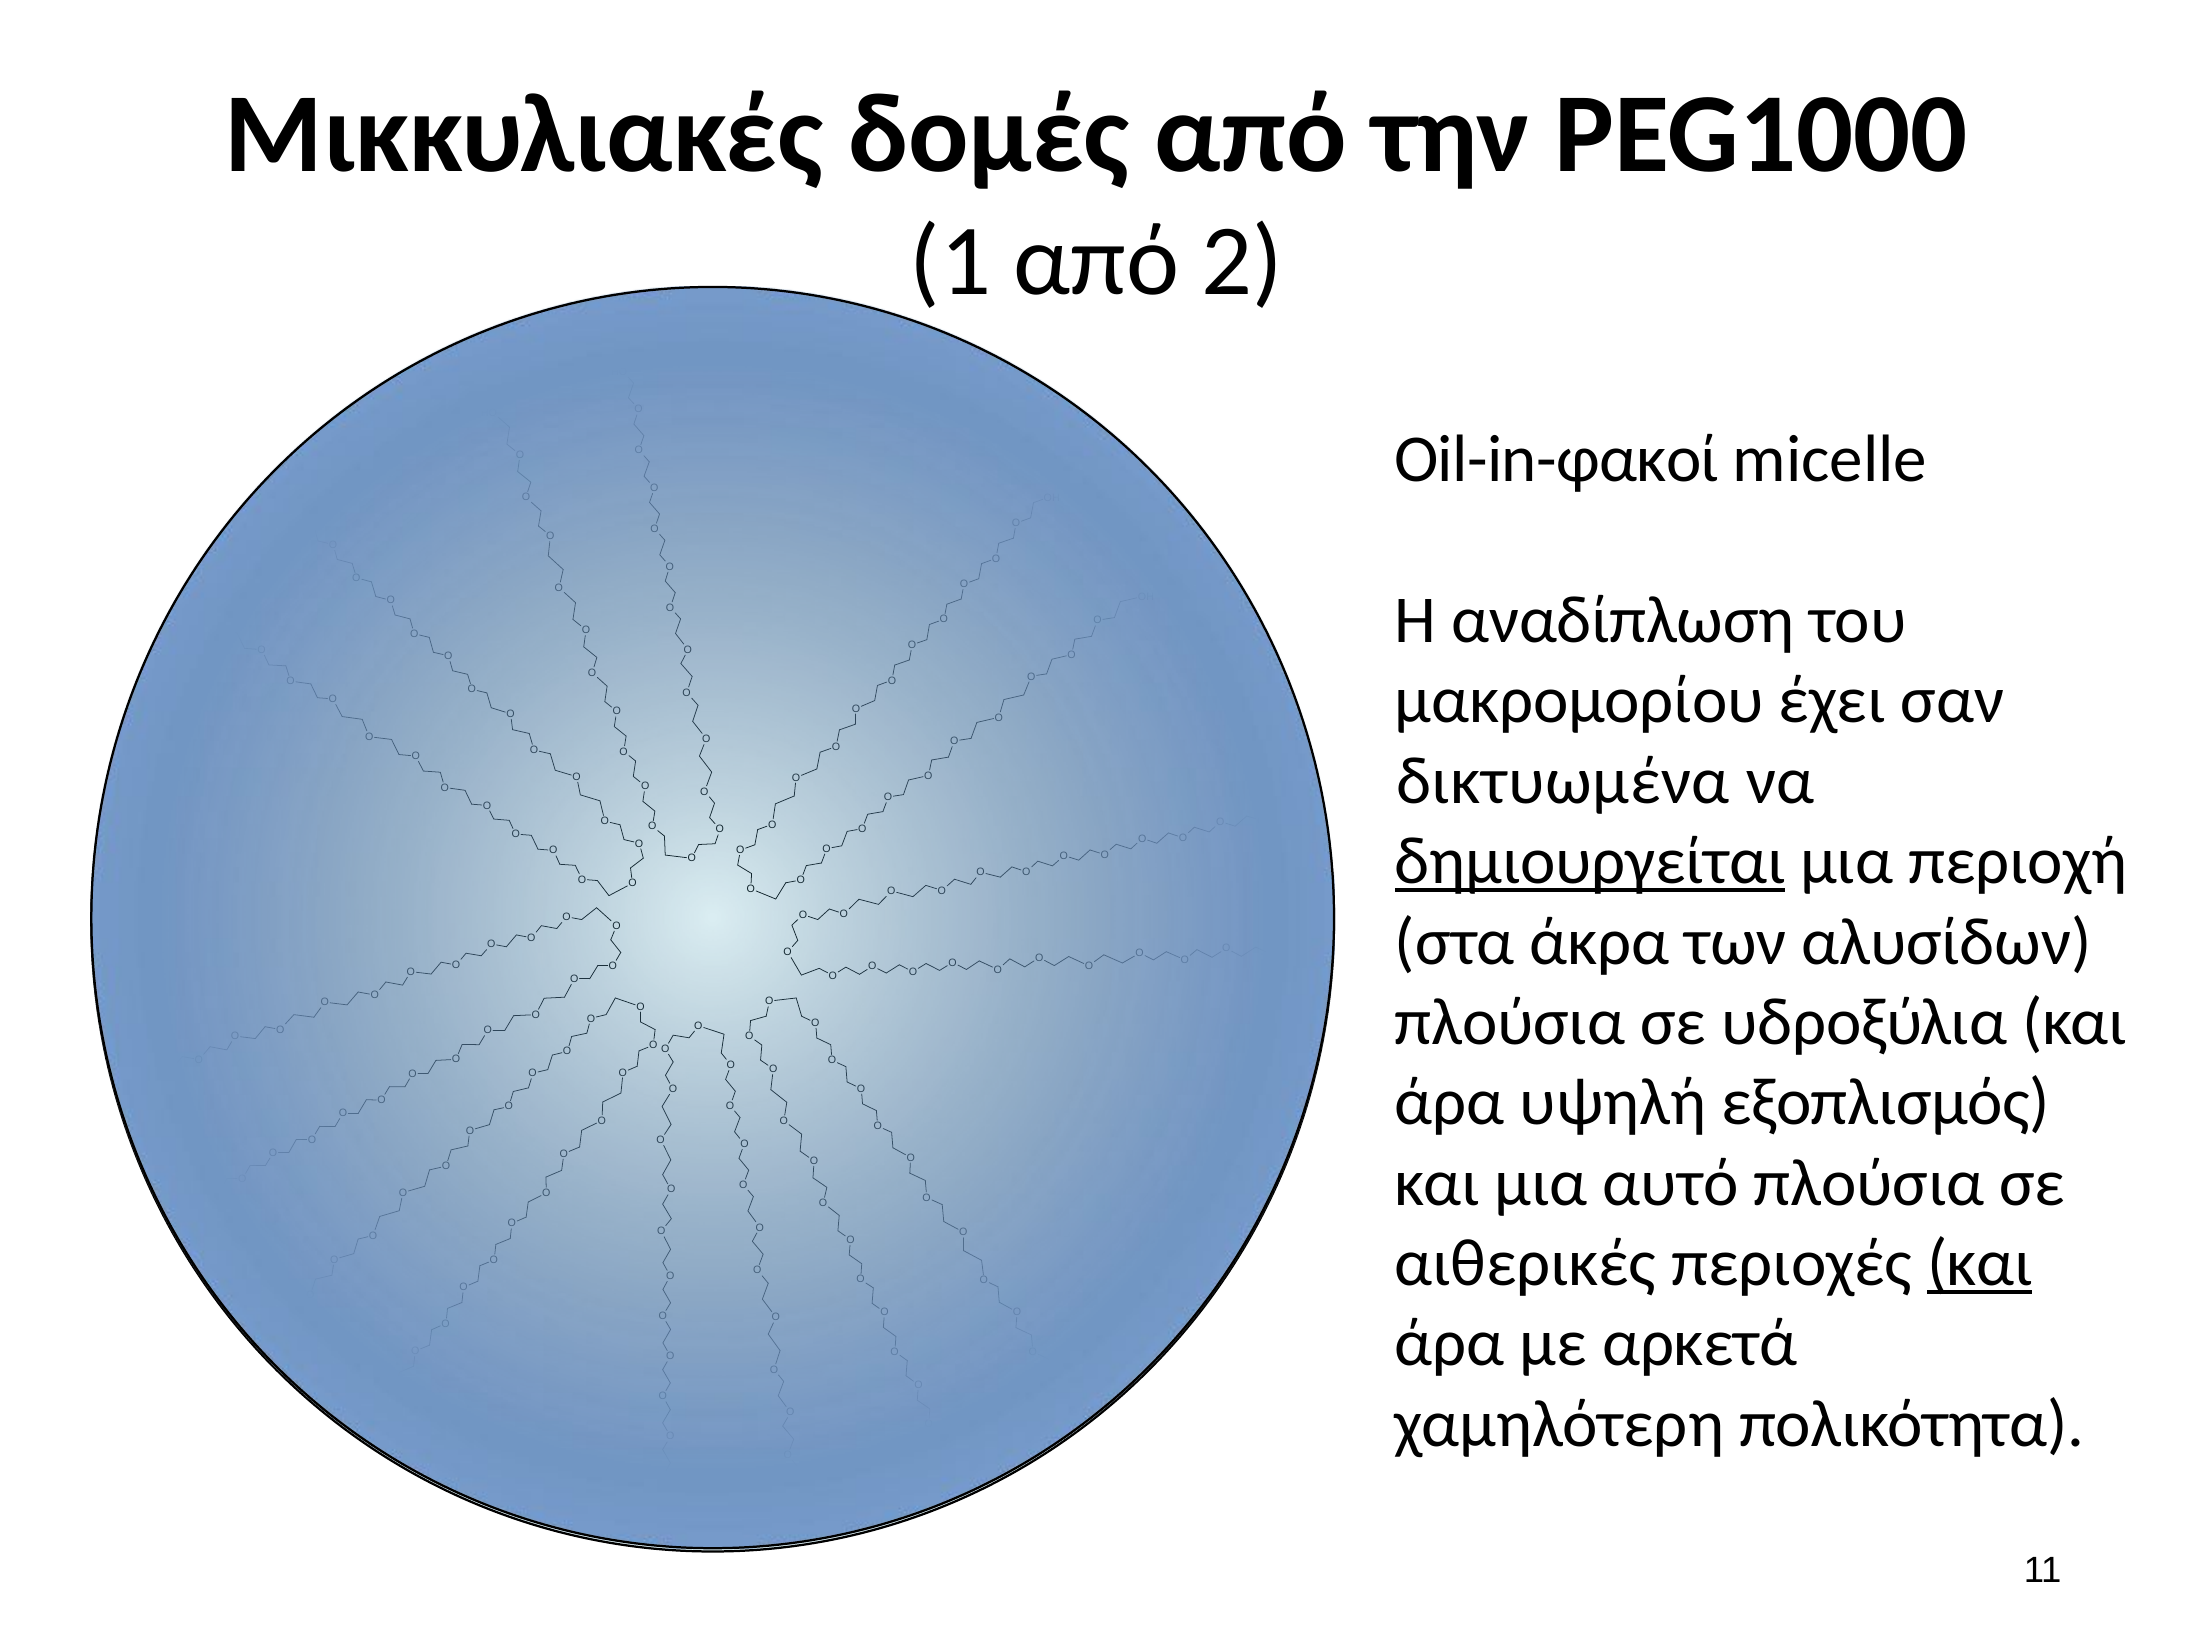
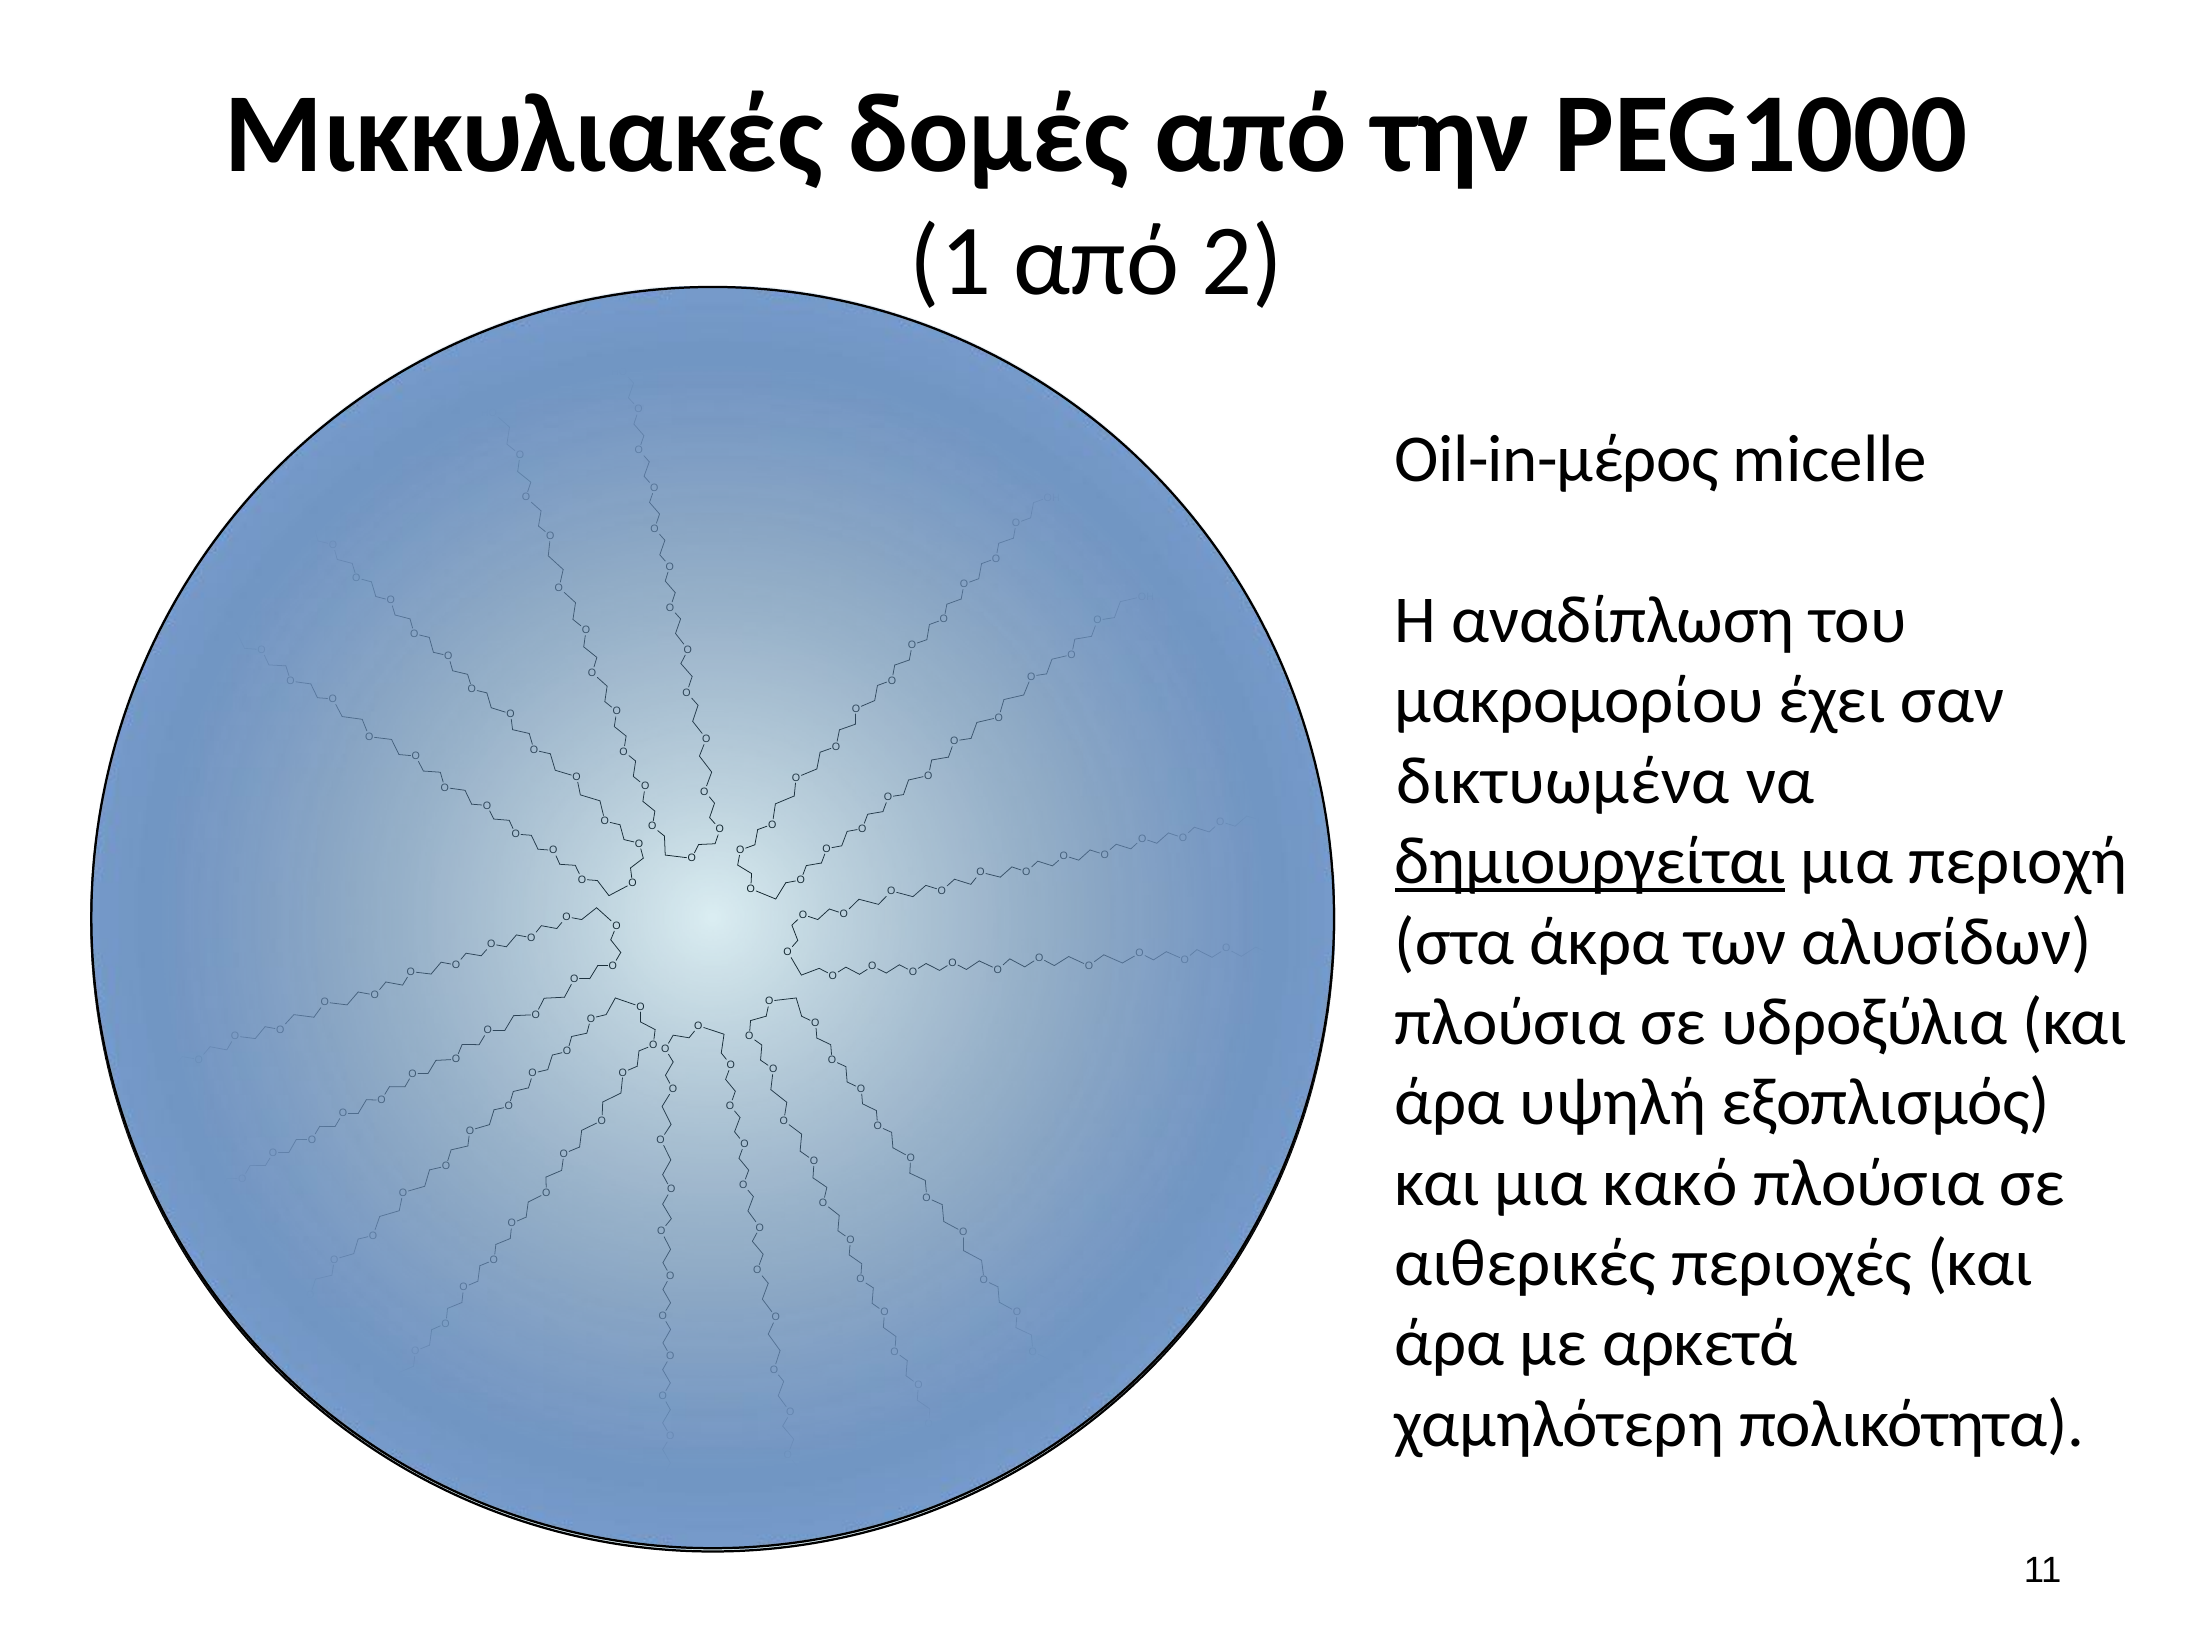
Oil-in-φακοί: Oil-in-φακοί -> Oil-in-μέρος
αυτό: αυτό -> κακό
και at (1980, 1263) underline: present -> none
